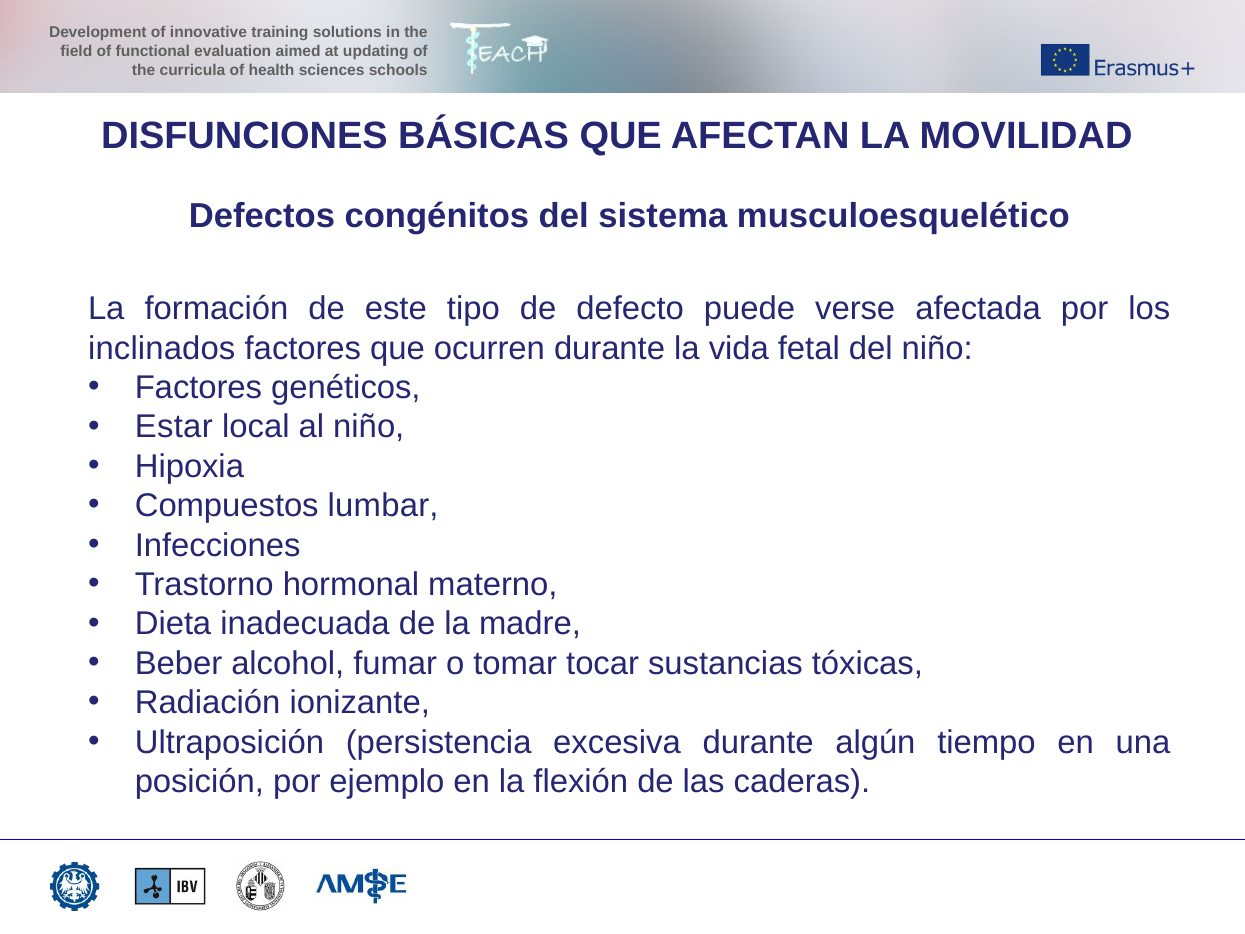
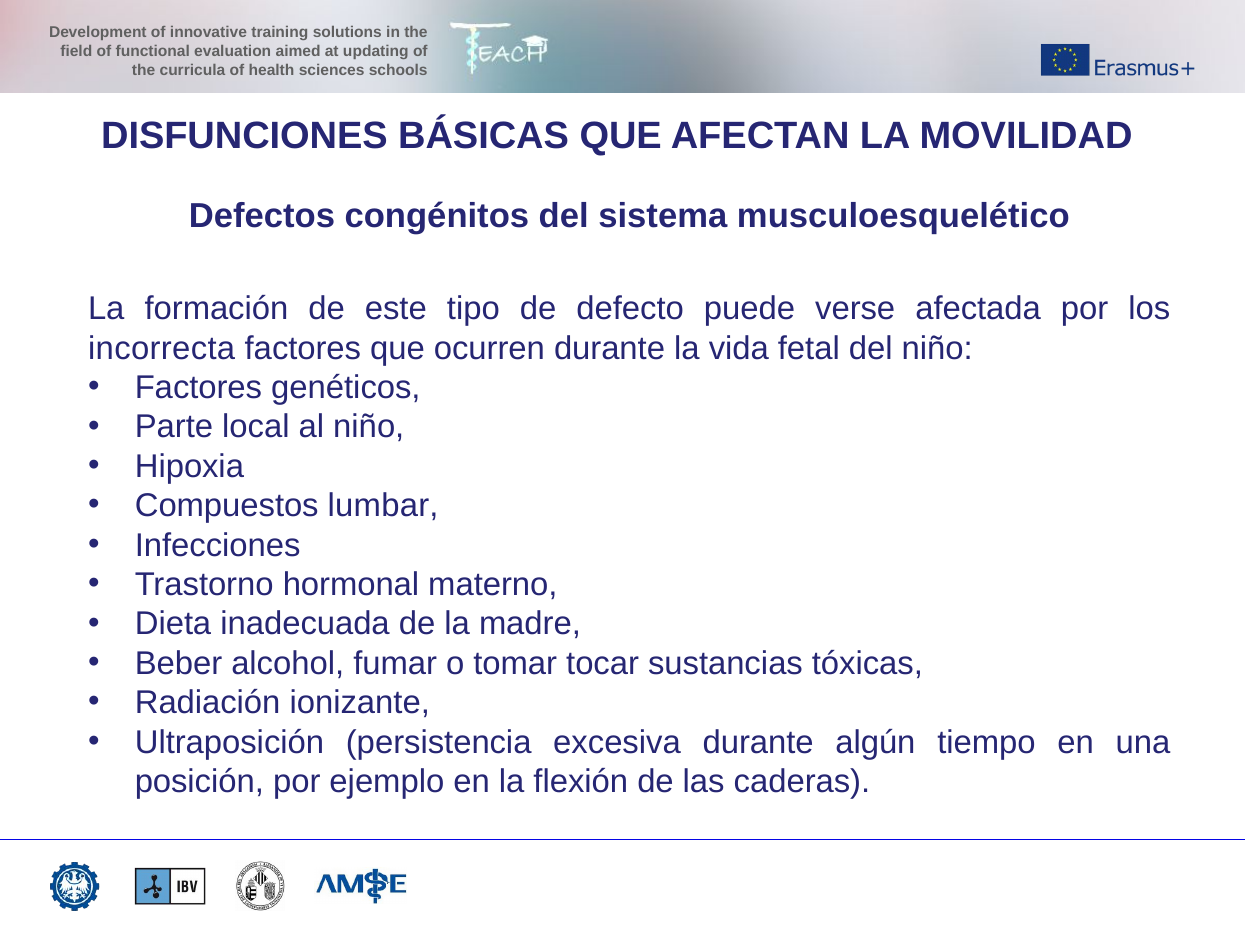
inclinados: inclinados -> incorrecta
Estar: Estar -> Parte
